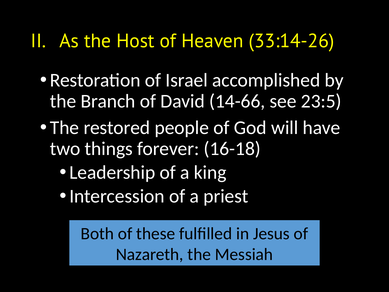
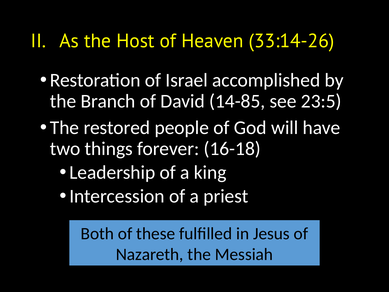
14-66: 14-66 -> 14-85
